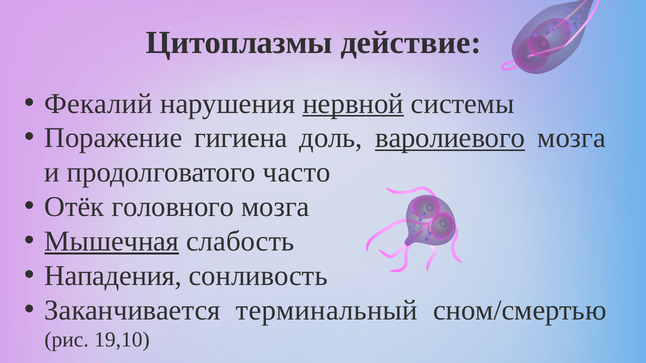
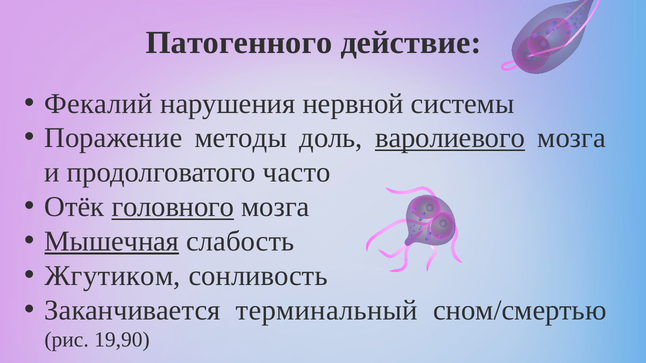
Цитоплазмы: Цитоплазмы -> Патогенного
нервной underline: present -> none
гигиена: гигиена -> методы
головного underline: none -> present
Нападения: Нападения -> Жгутиком
19,10: 19,10 -> 19,90
